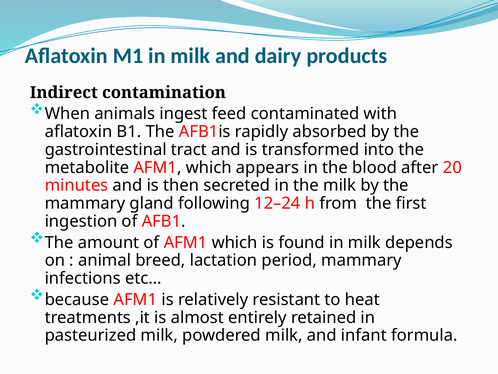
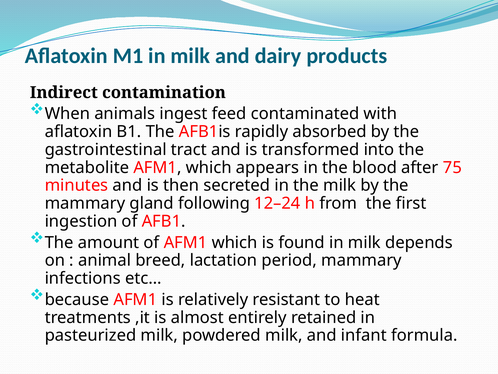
20: 20 -> 75
